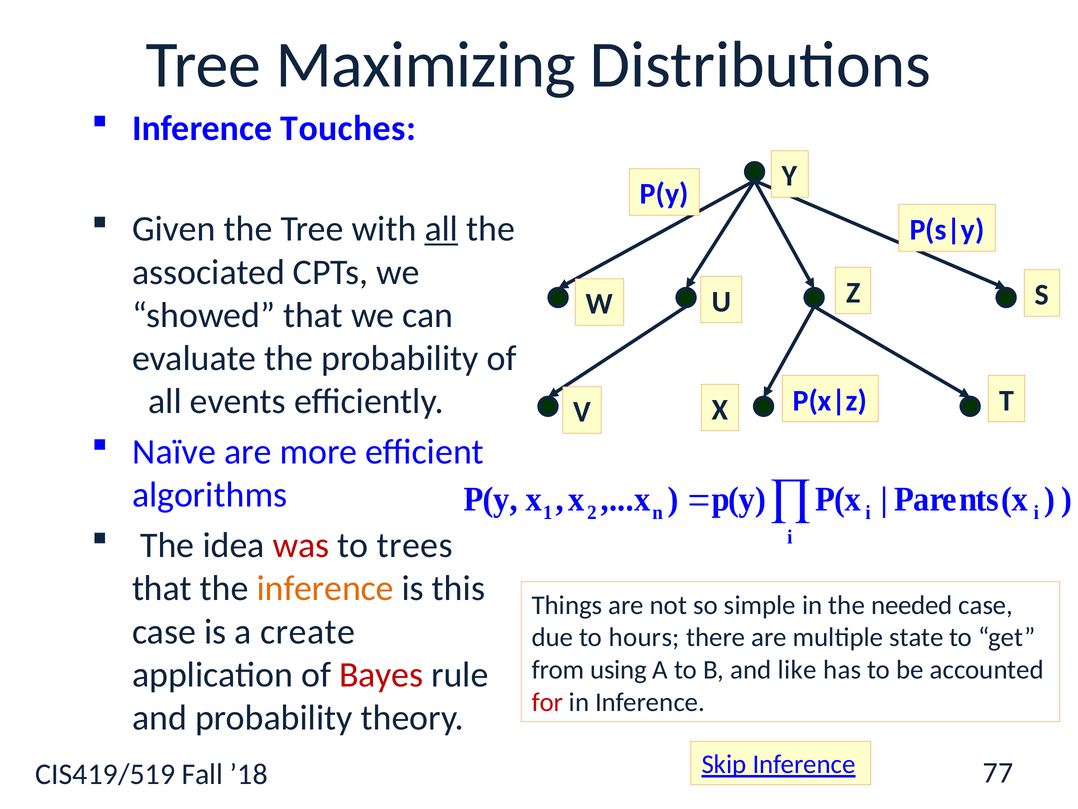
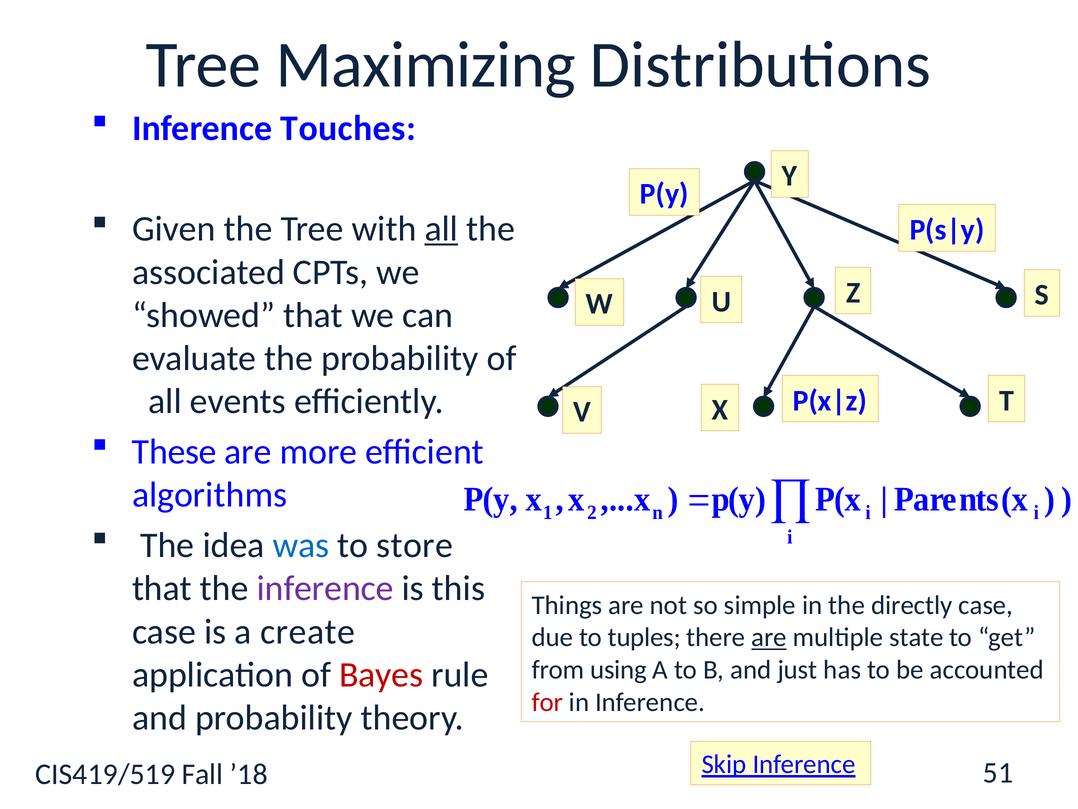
Naïve: Naïve -> These
was colour: red -> blue
trees: trees -> store
inference at (325, 588) colour: orange -> purple
needed: needed -> directly
hours: hours -> tuples
are at (769, 637) underline: none -> present
like: like -> just
77: 77 -> 51
